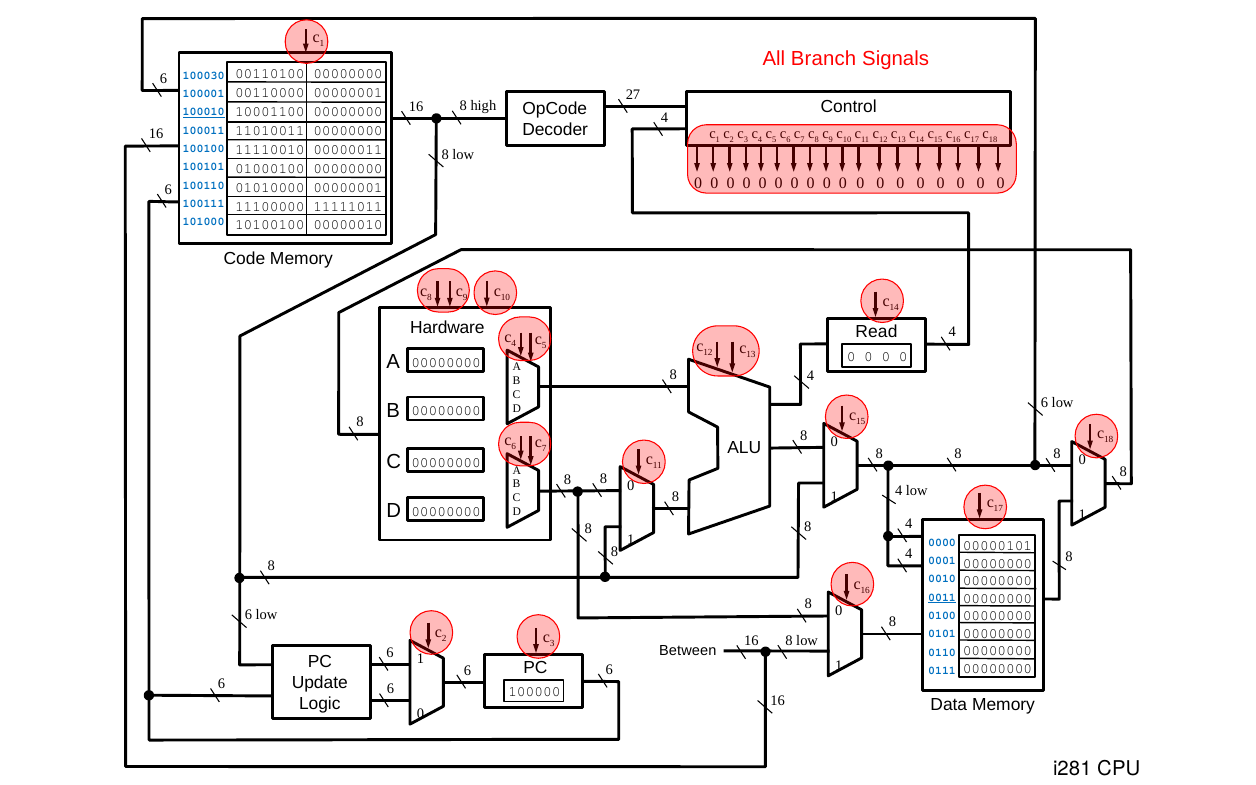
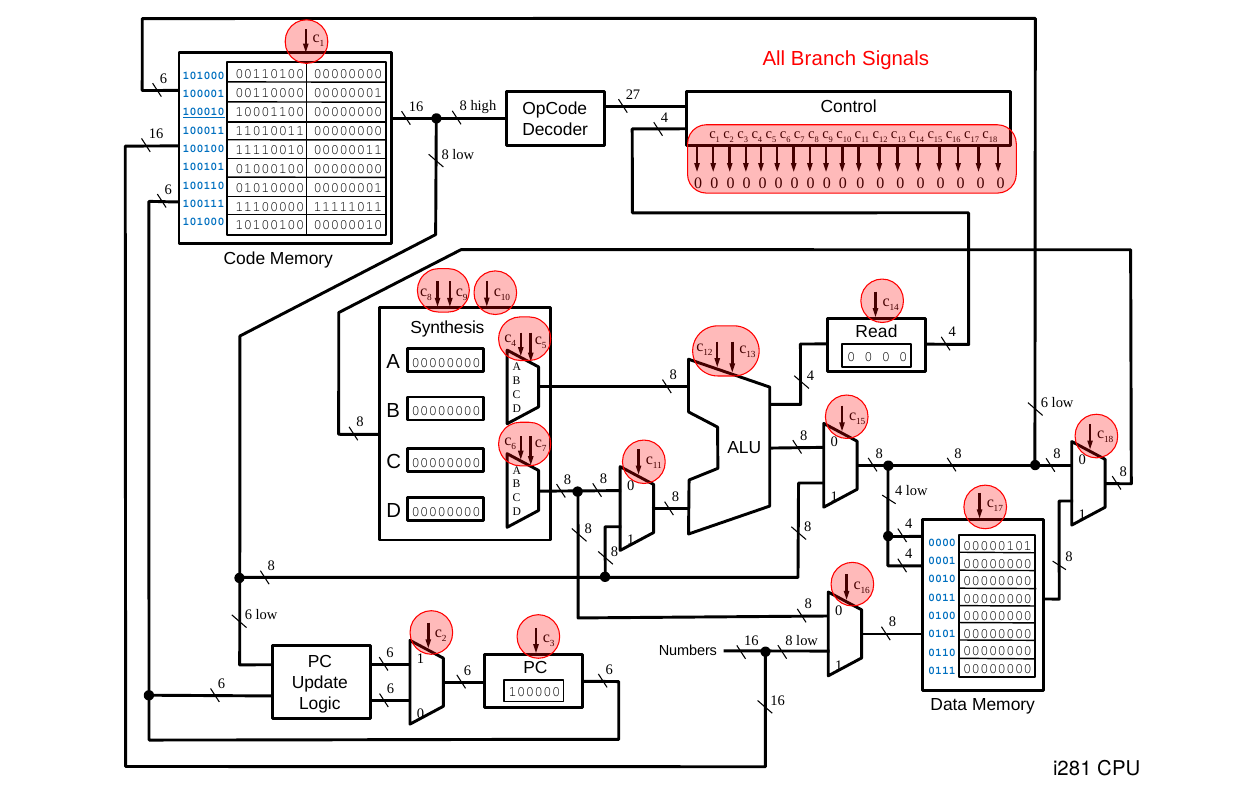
100030 at (204, 75): 100030 -> 101000
Hardware: Hardware -> Synthesis
0011 underline: present -> none
Between: Between -> Numbers
